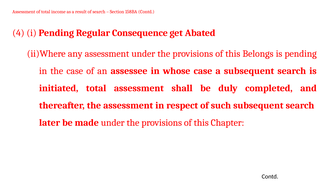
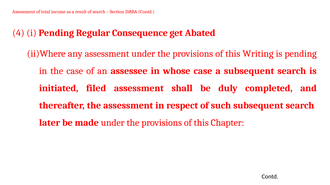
Belongs: Belongs -> Writing
initiated total: total -> filed
